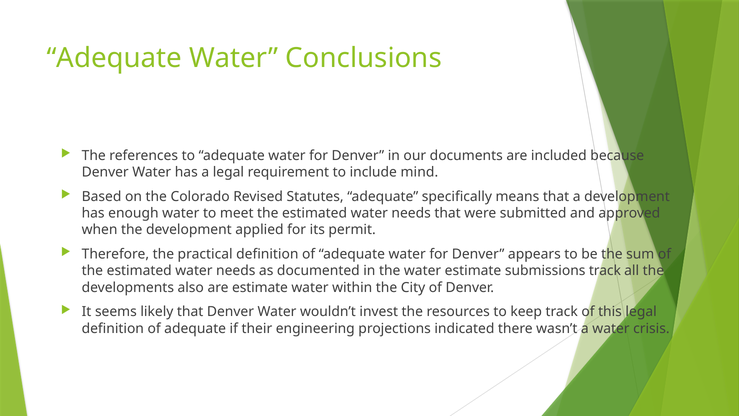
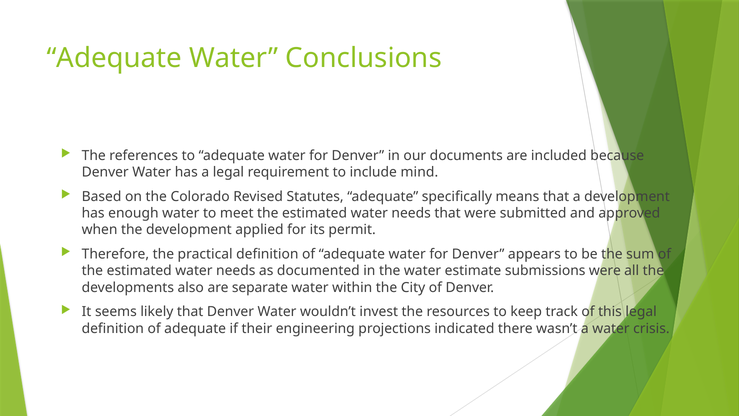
submissions track: track -> were
are estimate: estimate -> separate
